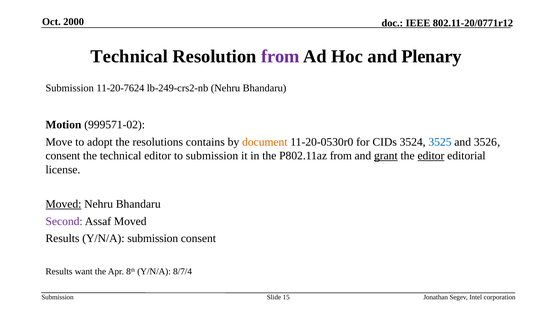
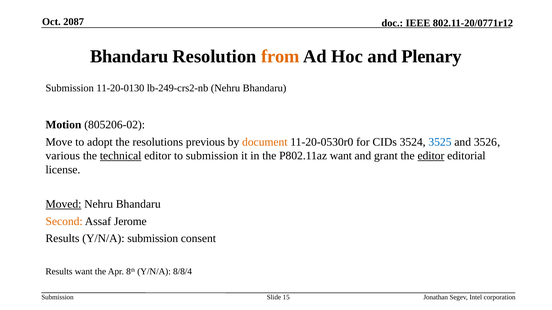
2000: 2000 -> 2087
Technical at (129, 56): Technical -> Bhandaru
from at (280, 56) colour: purple -> orange
11-20-7624: 11-20-7624 -> 11-20-0130
999571-02: 999571-02 -> 805206-02
contains: contains -> previous
consent at (63, 156): consent -> various
technical at (121, 156) underline: none -> present
P802.11az from: from -> want
grant underline: present -> none
Second colour: purple -> orange
Assaf Moved: Moved -> Jerome
8/7/4: 8/7/4 -> 8/8/4
